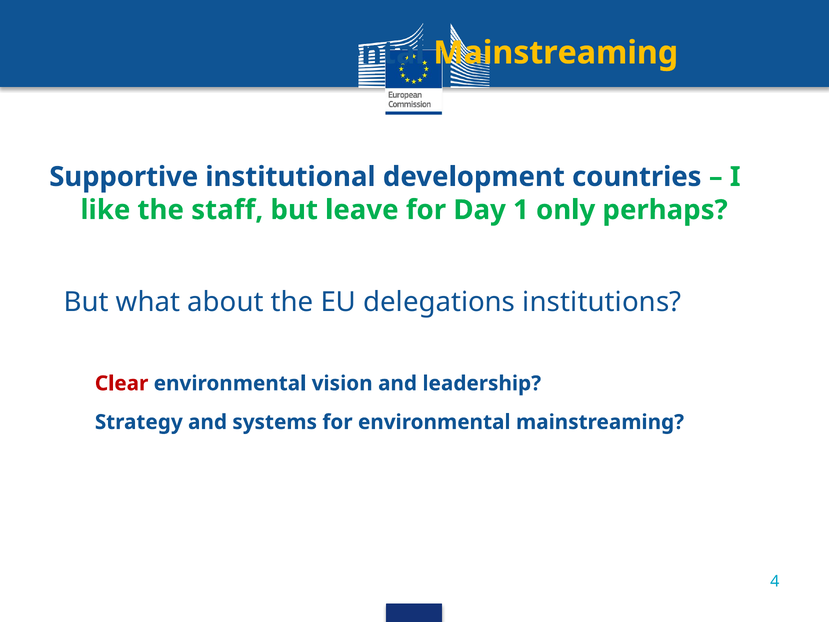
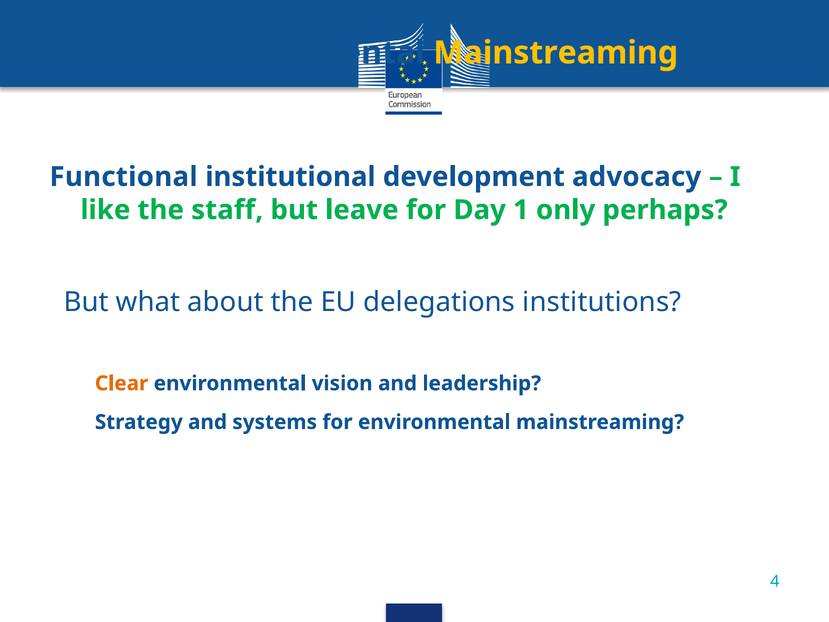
Supportive: Supportive -> Functional
countries: countries -> advocacy
Clear colour: red -> orange
